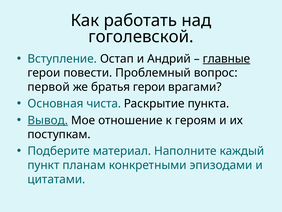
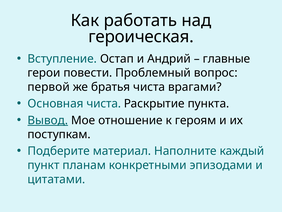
гоголевской: гоголевской -> героическая
главные underline: present -> none
братья герои: герои -> чиста
